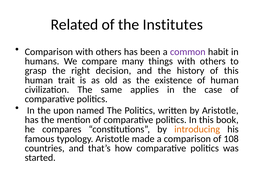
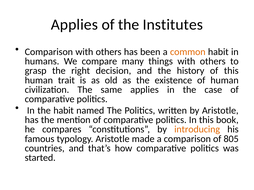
Related at (74, 25): Related -> Applies
common colour: purple -> orange
the upon: upon -> habit
108: 108 -> 805
